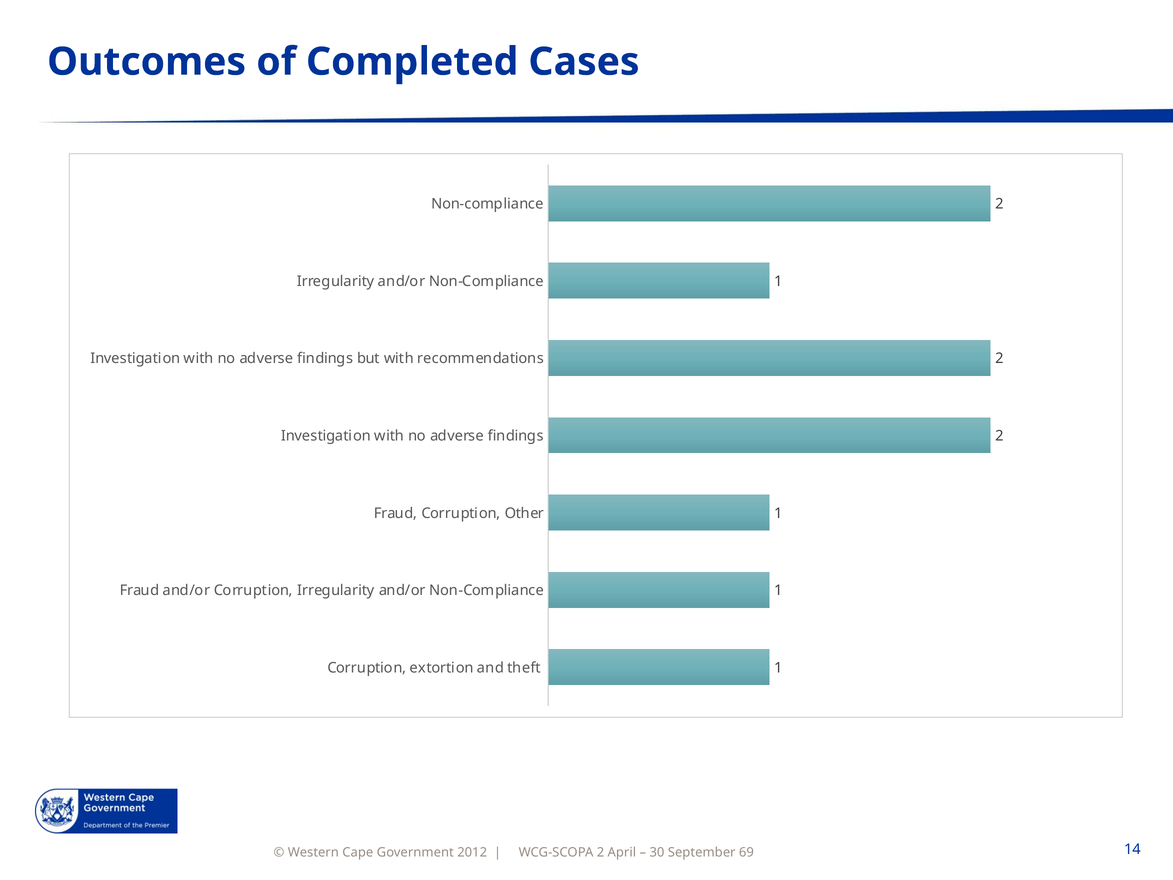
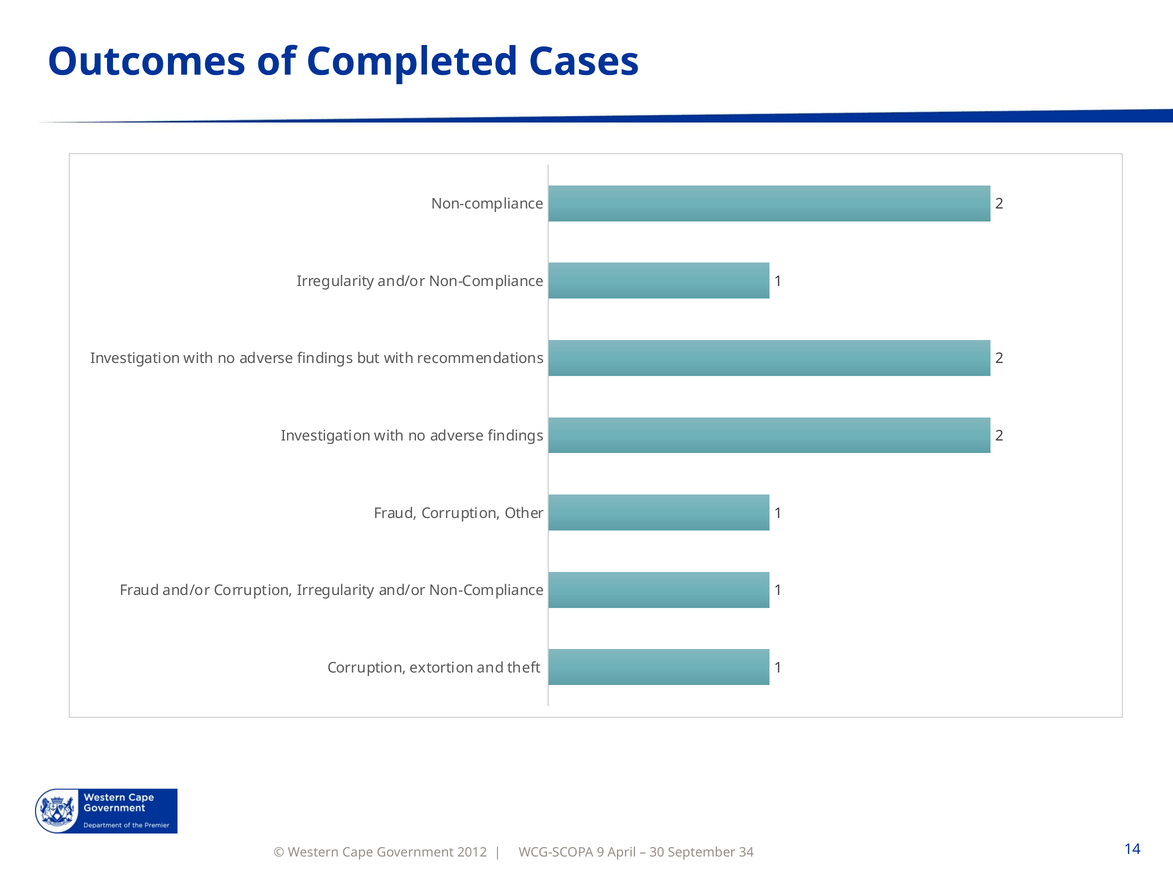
WCG-SCOPA 2: 2 -> 9
69: 69 -> 34
